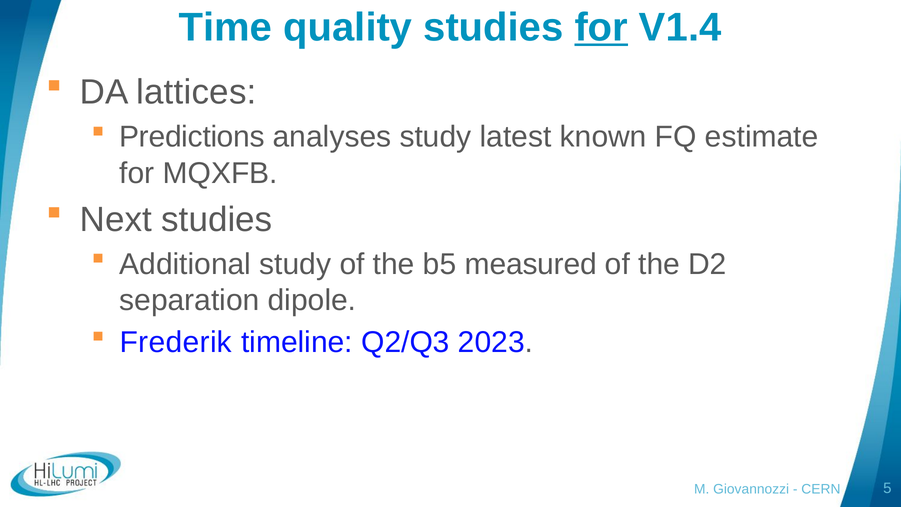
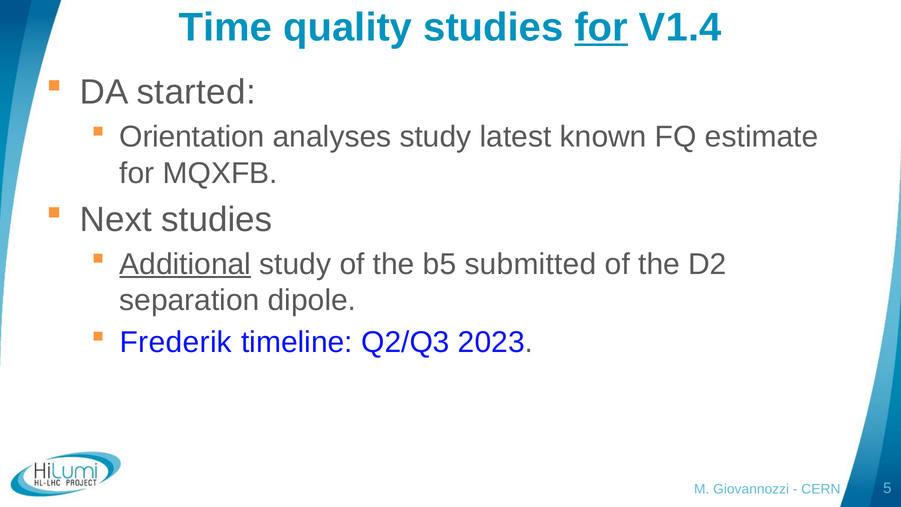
lattices: lattices -> started
Predictions: Predictions -> Orientation
Additional underline: none -> present
measured: measured -> submitted
